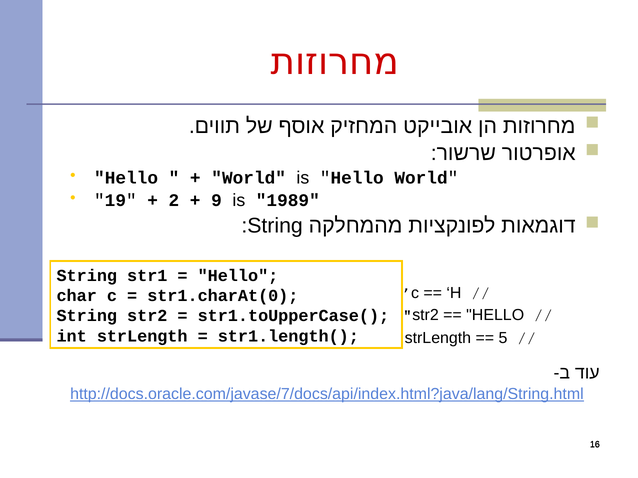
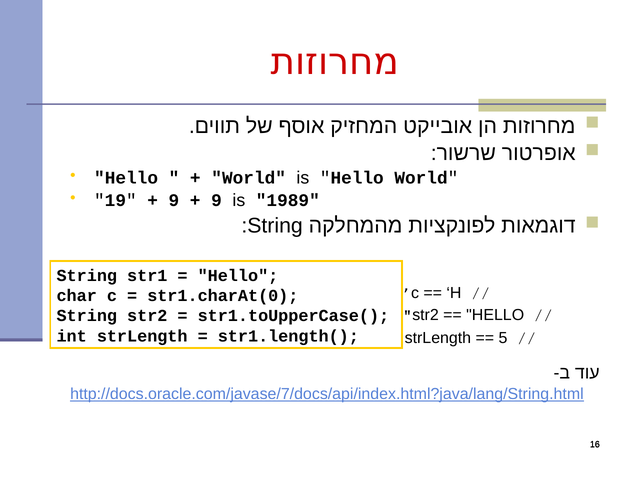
2 at (174, 201): 2 -> 9
